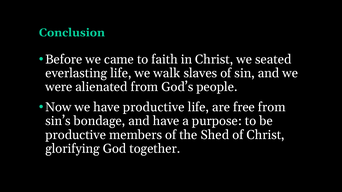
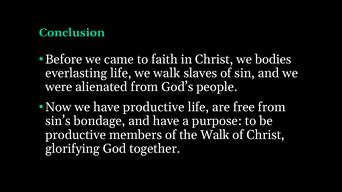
seated: seated -> bodies
the Shed: Shed -> Walk
